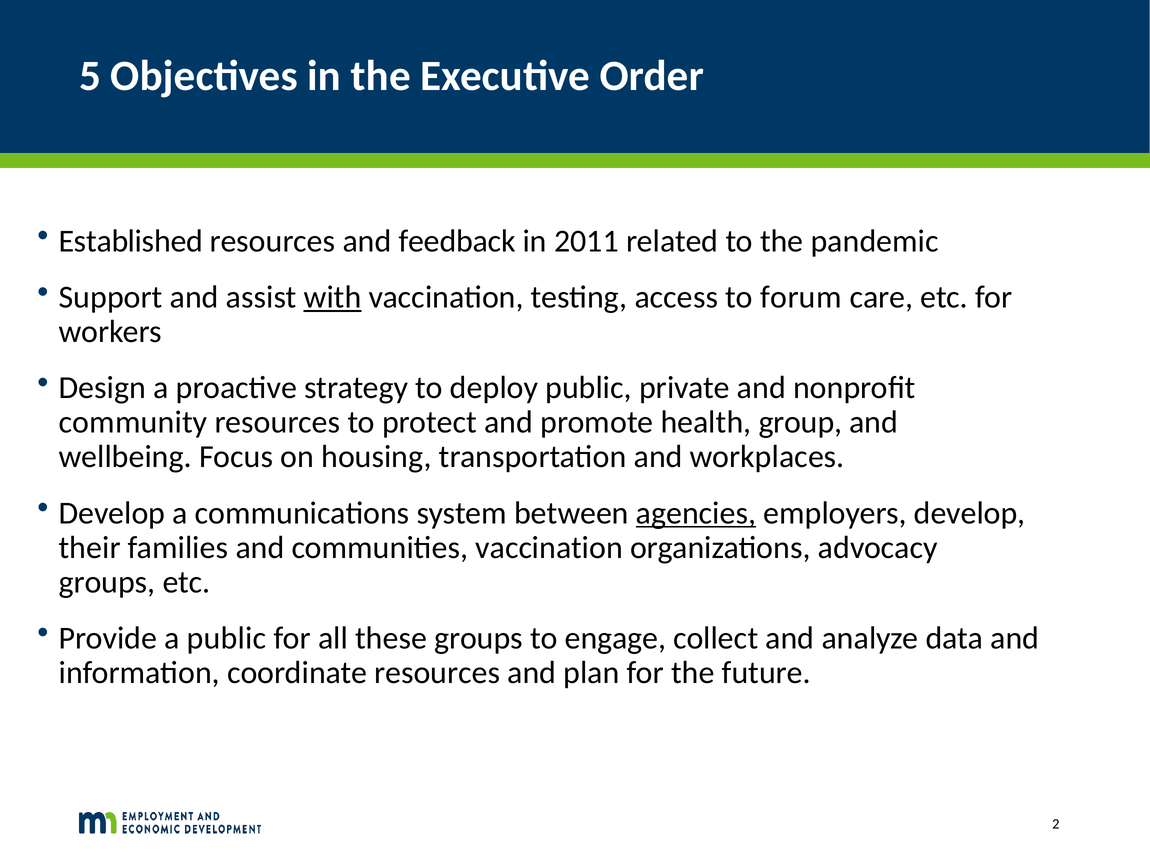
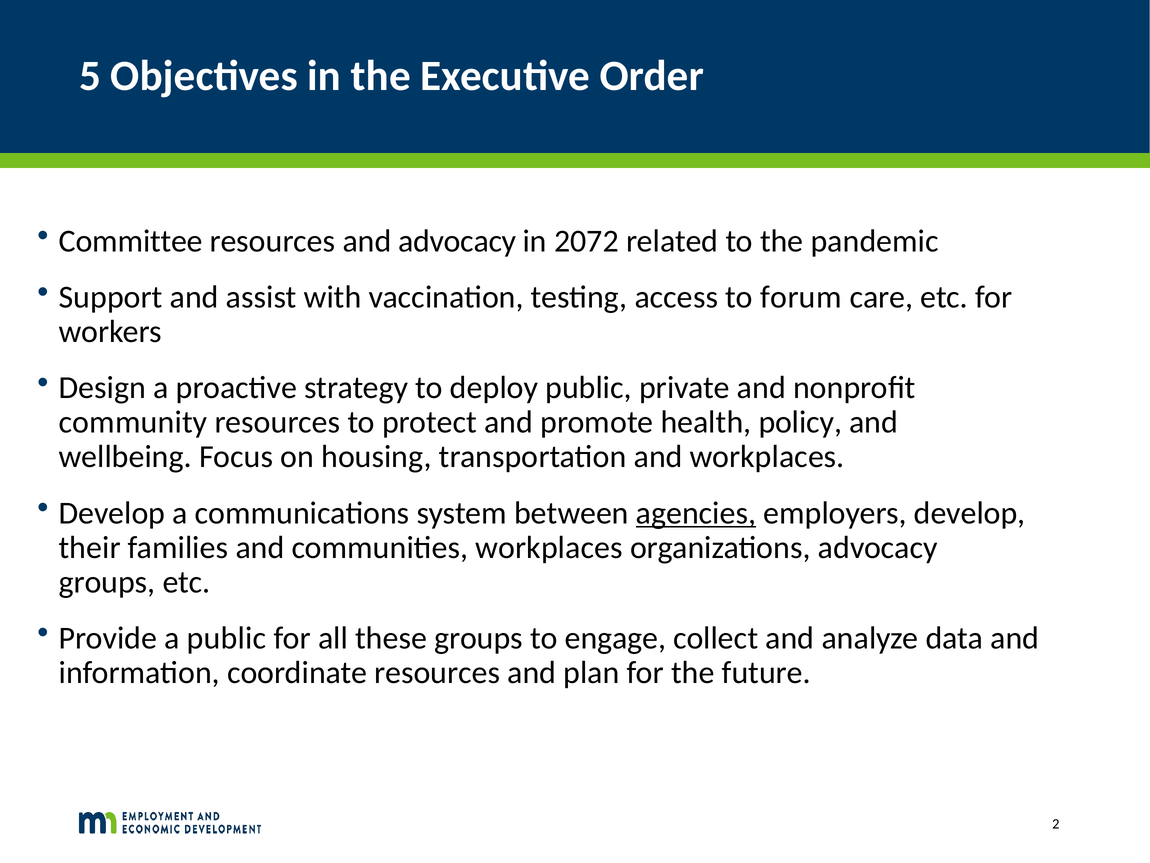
Established: Established -> Committee
and feedback: feedback -> advocacy
2011: 2011 -> 2072
with underline: present -> none
group: group -> policy
communities vaccination: vaccination -> workplaces
